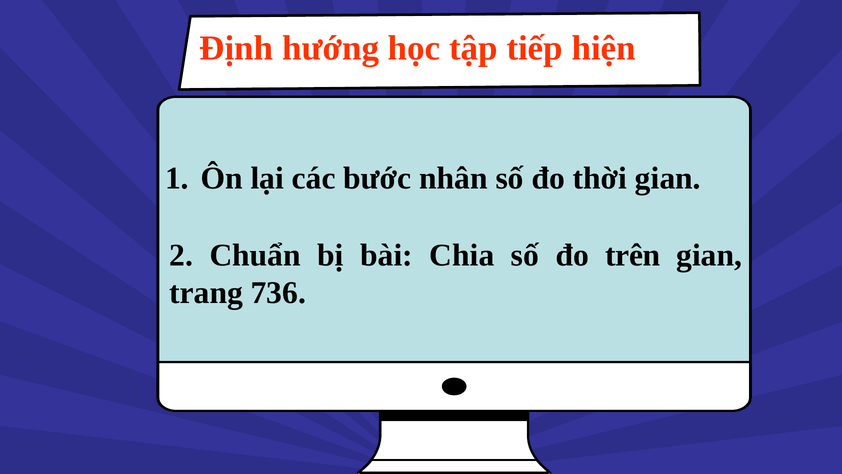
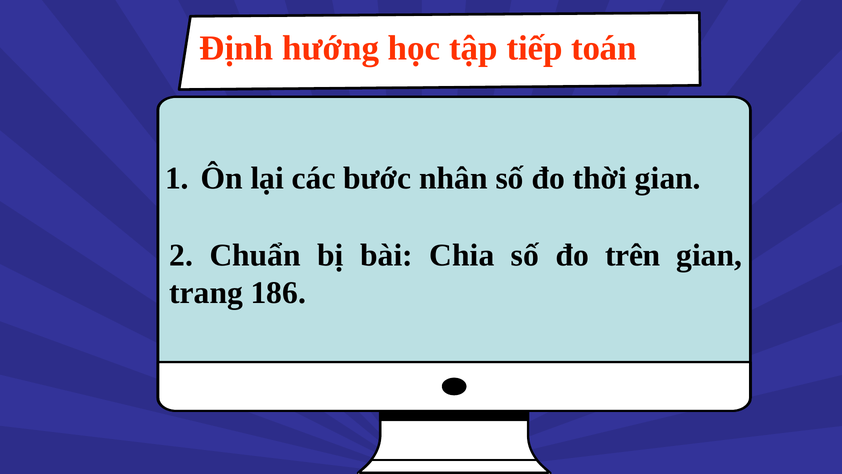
hiện: hiện -> toán
736: 736 -> 186
